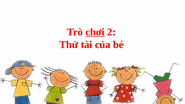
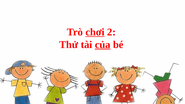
của underline: none -> present
